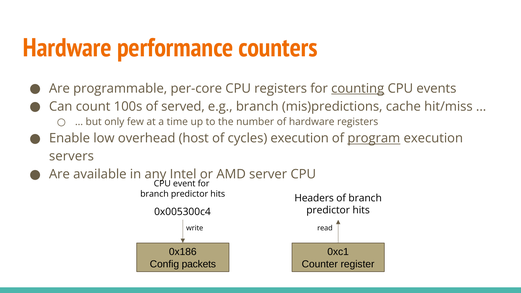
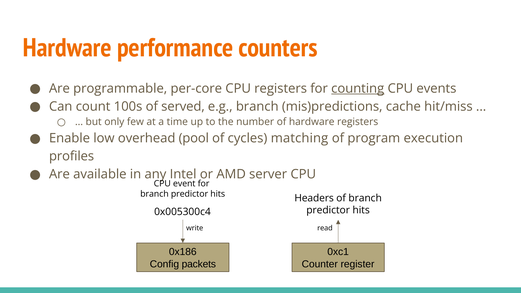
host: host -> pool
cycles execution: execution -> matching
program underline: present -> none
servers: servers -> profiles
